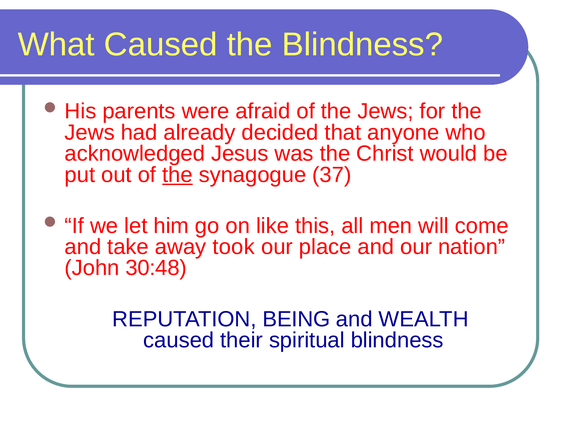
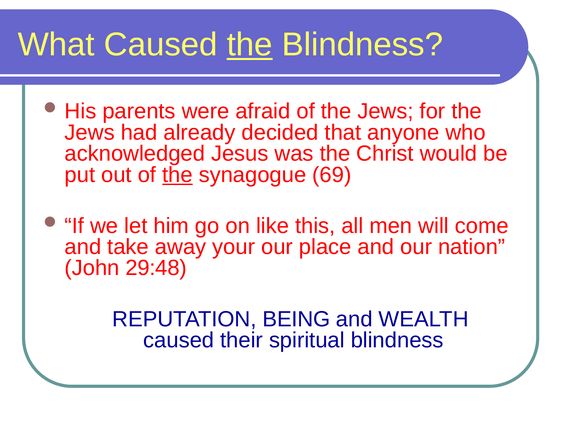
the at (250, 45) underline: none -> present
37: 37 -> 69
took: took -> your
30:48: 30:48 -> 29:48
